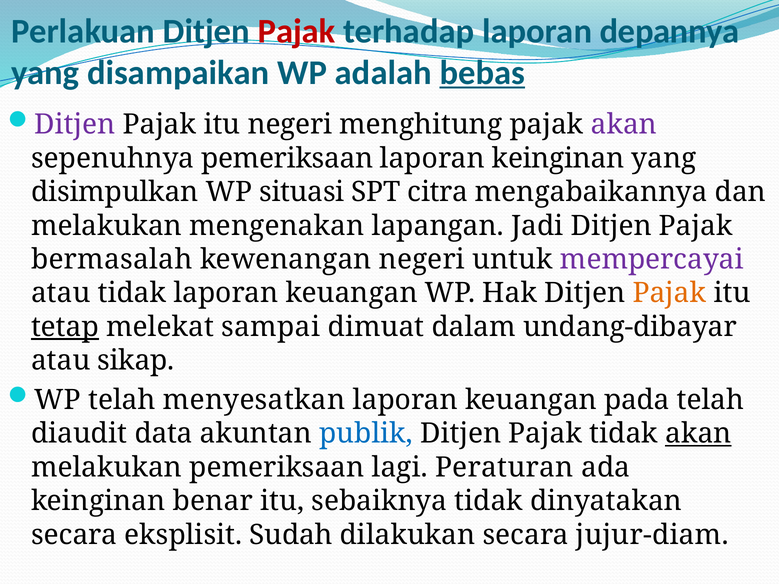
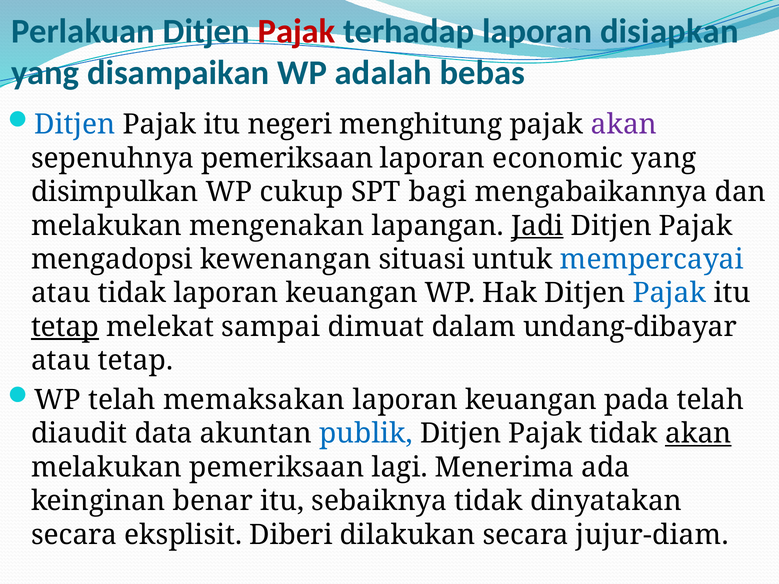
depannya: depannya -> disiapkan
bebas underline: present -> none
Ditjen at (75, 125) colour: purple -> blue
laporan keinginan: keinginan -> economic
situasi: situasi -> cukup
citra: citra -> bagi
Jadi underline: none -> present
bermasalah: bermasalah -> mengadopsi
kewenangan negeri: negeri -> situasi
mempercayai colour: purple -> blue
Pajak at (669, 293) colour: orange -> blue
atau sikap: sikap -> tetap
menyesatkan: menyesatkan -> memaksakan
Peraturan: Peraturan -> Menerima
Sudah: Sudah -> Diberi
